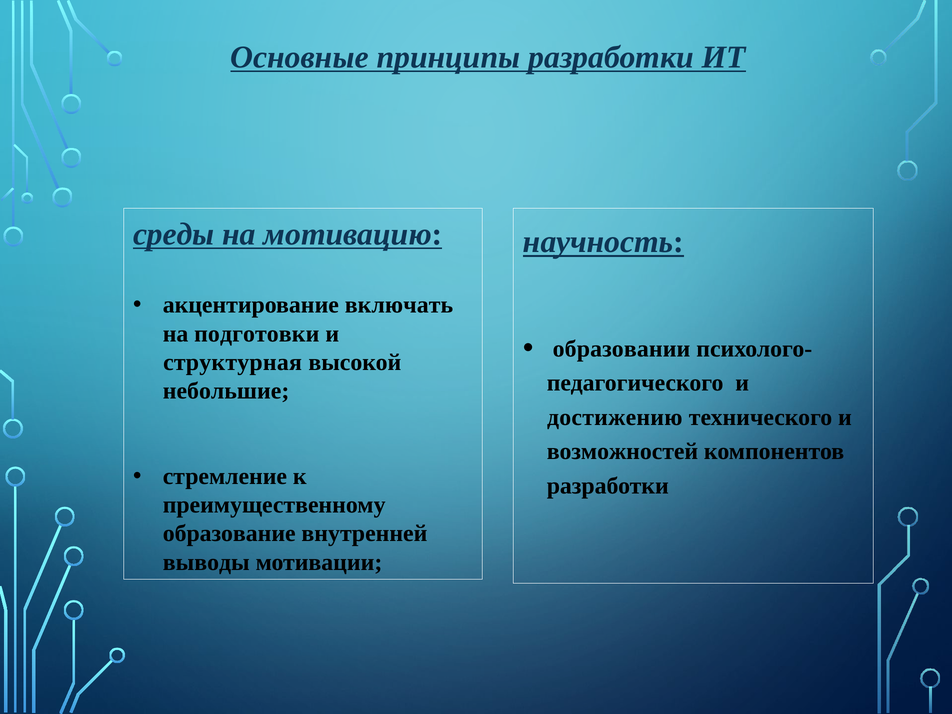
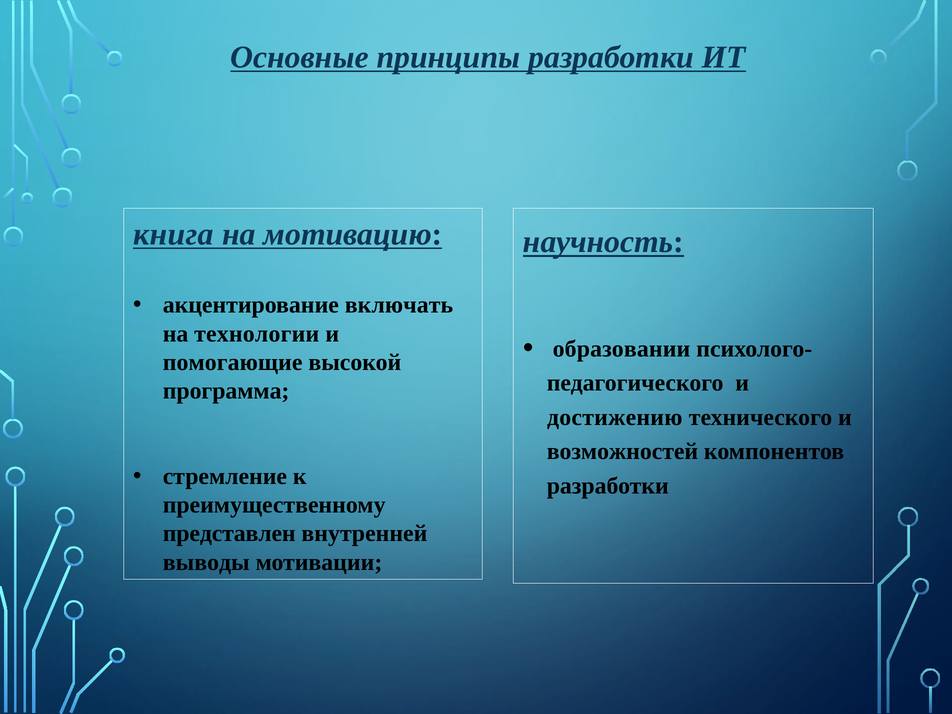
среды: среды -> книга
подготовки: подготовки -> технологии
структурная: структурная -> помогающие
небольшие: небольшие -> программа
образование: образование -> представлен
